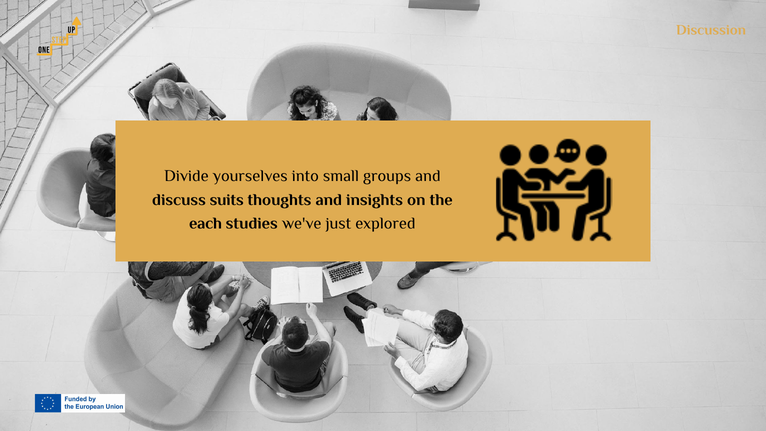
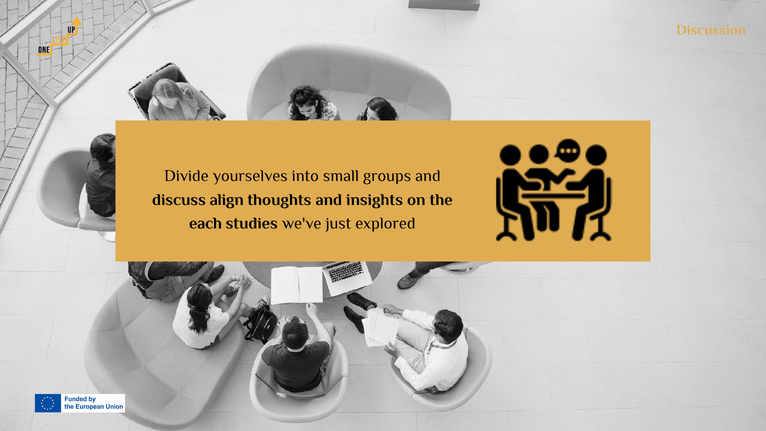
suits: suits -> align
